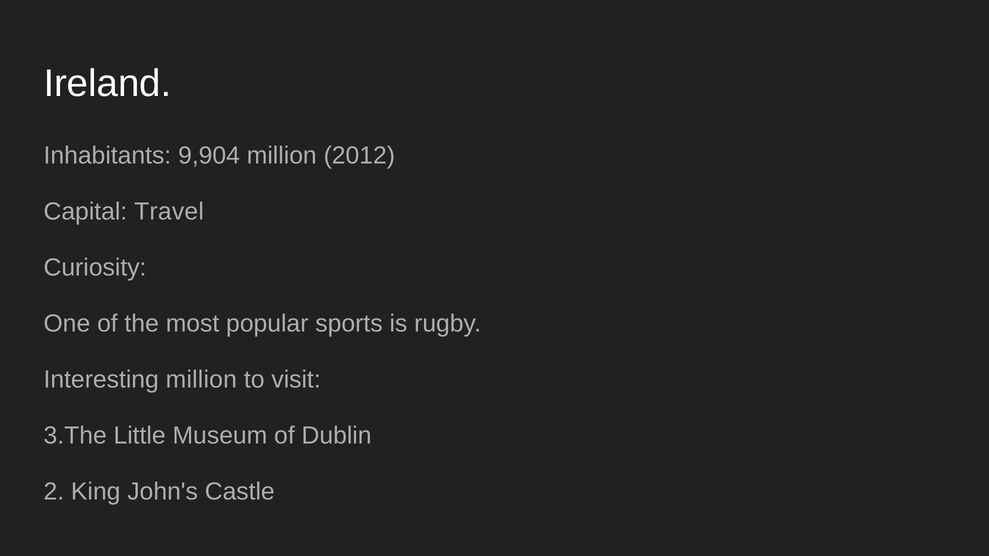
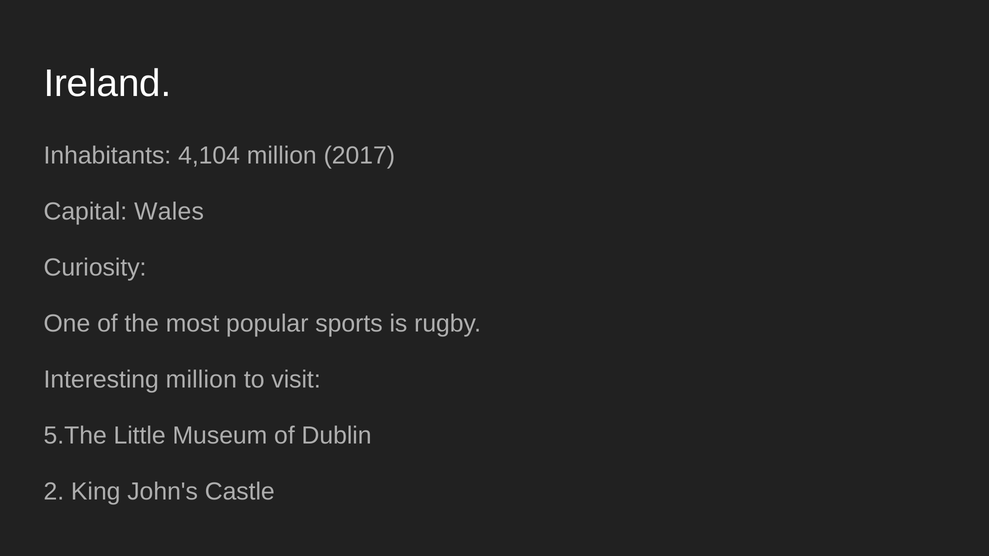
9,904: 9,904 -> 4,104
2012: 2012 -> 2017
Travel: Travel -> Wales
3.The: 3.The -> 5.The
